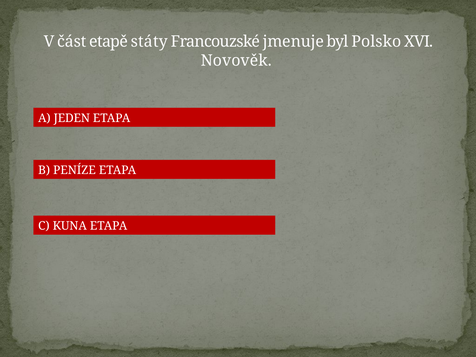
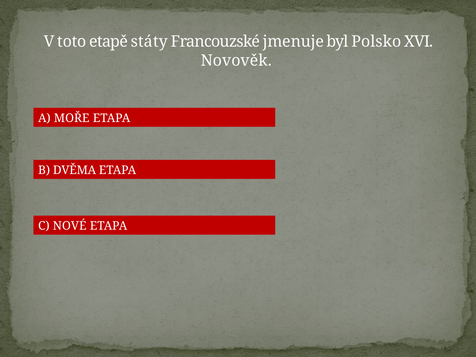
část: část -> toto
JEDEN: JEDEN -> MOŘE
PENÍZE: PENÍZE -> DVĚMA
KUNA: KUNA -> NOVÉ
